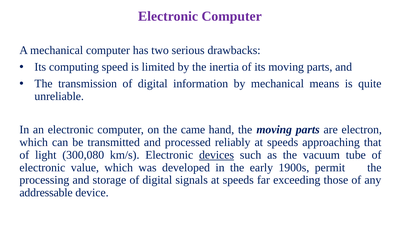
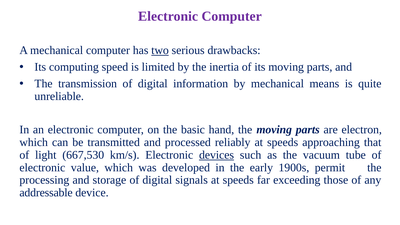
two underline: none -> present
came: came -> basic
300,080: 300,080 -> 667,530
